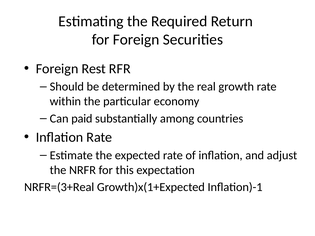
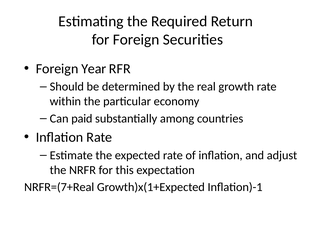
Rest: Rest -> Year
NRFR=(3+Real: NRFR=(3+Real -> NRFR=(7+Real
